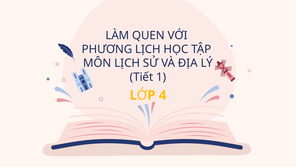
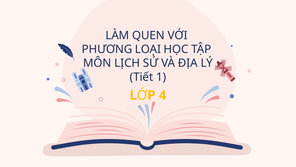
PHƯƠNG LỊCH: LỊCH -> LOẠI
